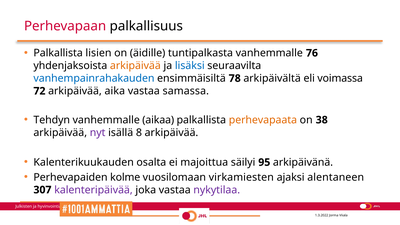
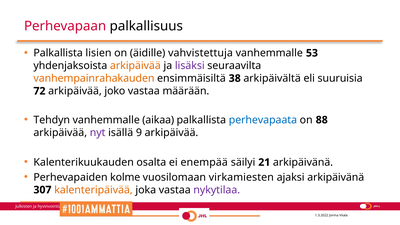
tuntipalkasta: tuntipalkasta -> vahvistettuja
76: 76 -> 53
lisäksi colour: blue -> purple
vanhempainrahakauden colour: blue -> orange
78: 78 -> 38
voimassa: voimassa -> suuruisia
aika: aika -> joko
samassa: samassa -> määrään
perhevapaata colour: orange -> blue
38: 38 -> 88
8: 8 -> 9
majoittua: majoittua -> enempää
95: 95 -> 21
ajaksi alentaneen: alentaneen -> arkipäivänä
kalenteripäivää colour: purple -> orange
